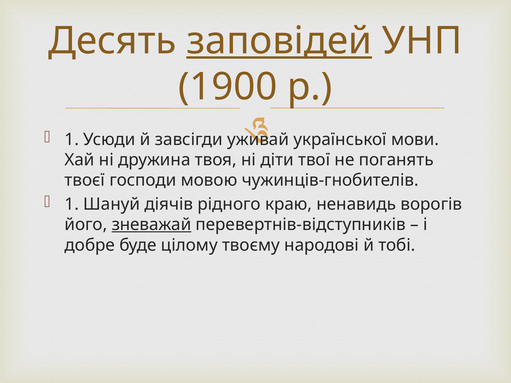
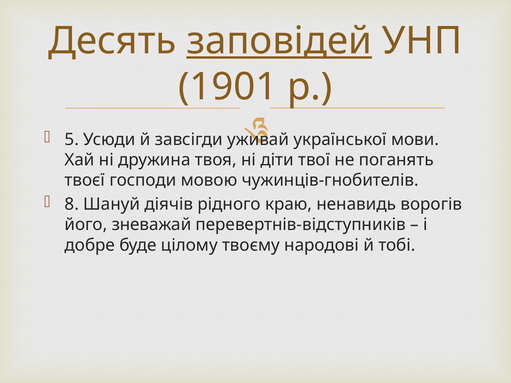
1900: 1900 -> 1901
1 at (72, 140): 1 -> 5
1 at (72, 204): 1 -> 8
зневажай underline: present -> none
